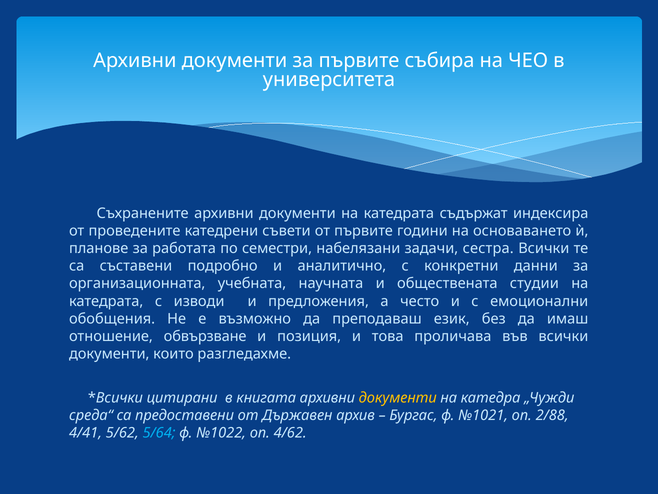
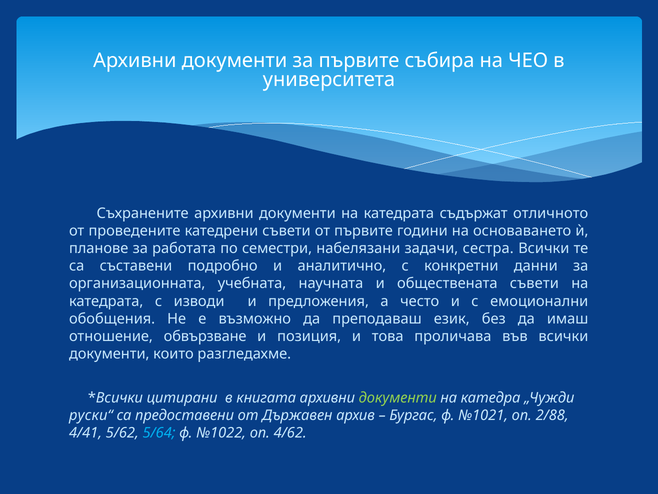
индексира: индексира -> отличното
обществената студии: студии -> съвети
документи at (398, 397) colour: yellow -> light green
среда“: среда“ -> руски“
